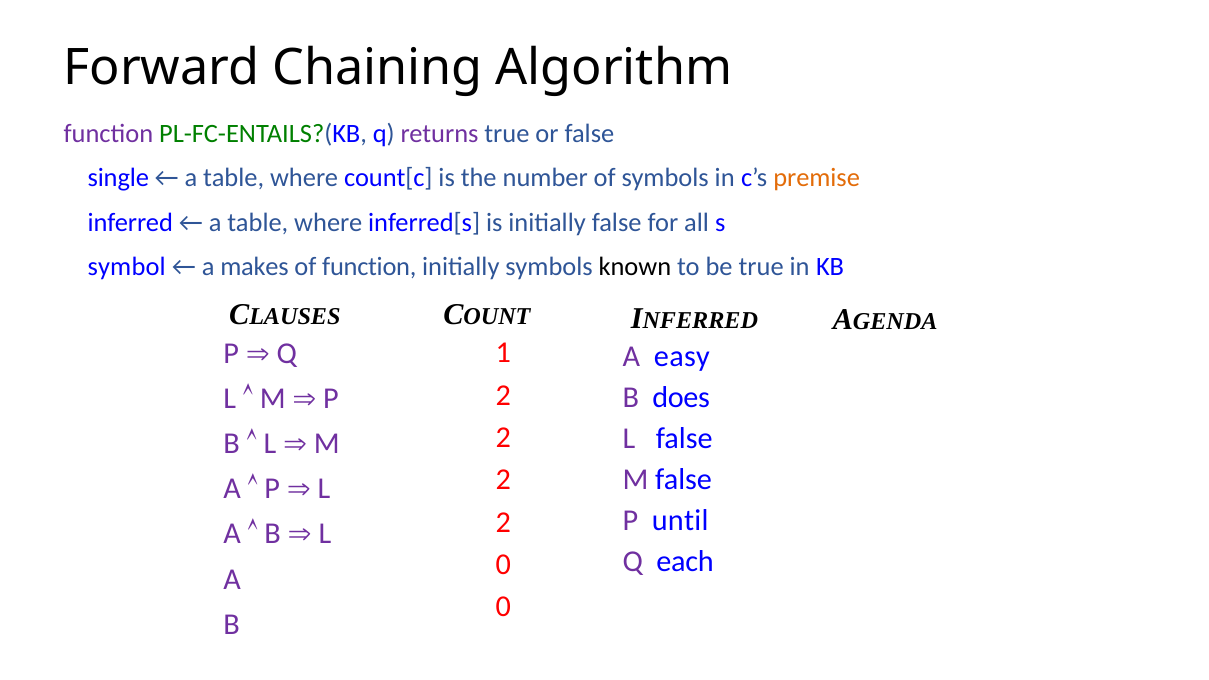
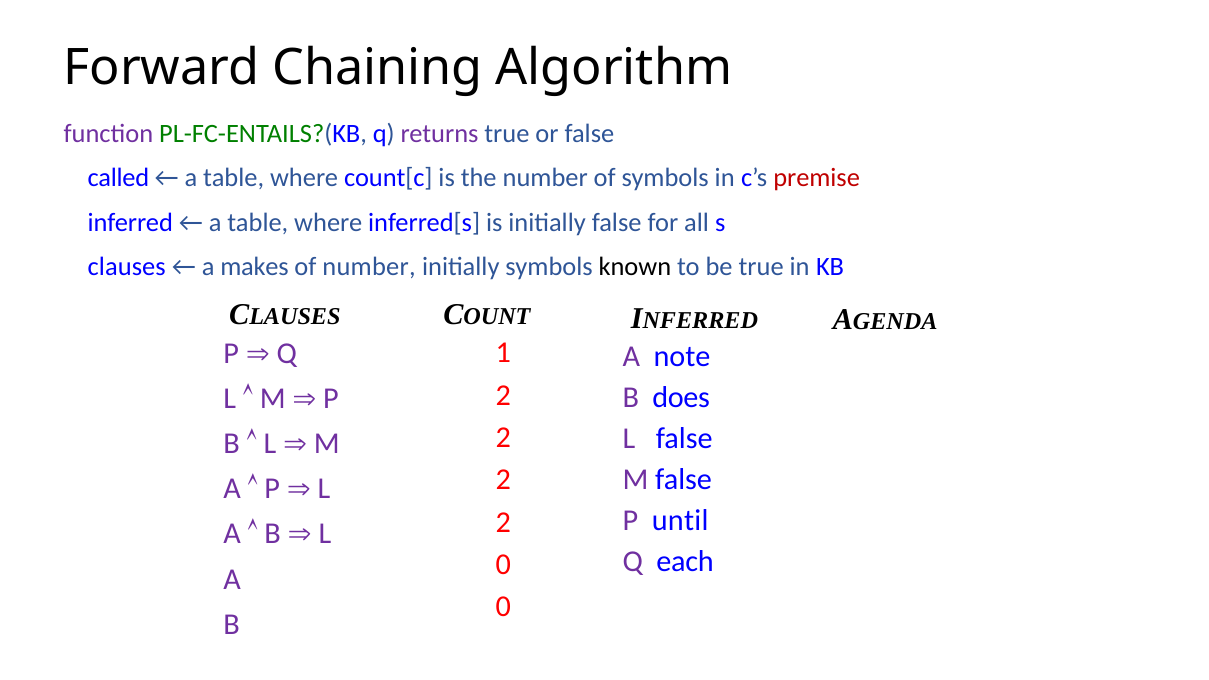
single: single -> called
premise colour: orange -> red
symbol: symbol -> clauses
of function: function -> number
easy: easy -> note
